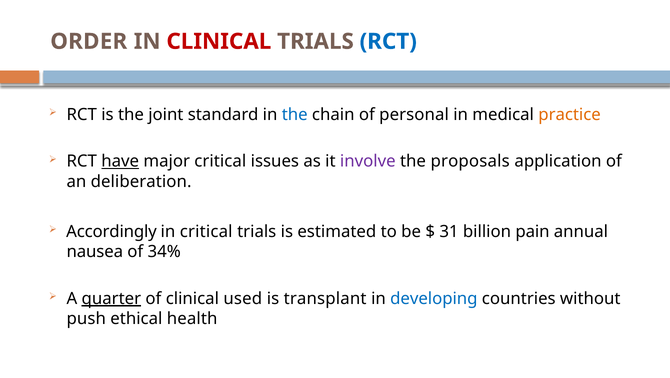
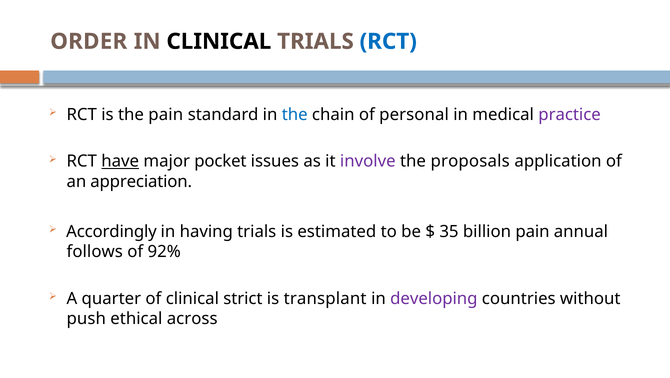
CLINICAL at (219, 41) colour: red -> black
the joint: joint -> pain
practice colour: orange -> purple
major critical: critical -> pocket
deliberation: deliberation -> appreciation
in critical: critical -> having
31: 31 -> 35
nausea: nausea -> follows
34%: 34% -> 92%
quarter underline: present -> none
used: used -> strict
developing colour: blue -> purple
health: health -> across
